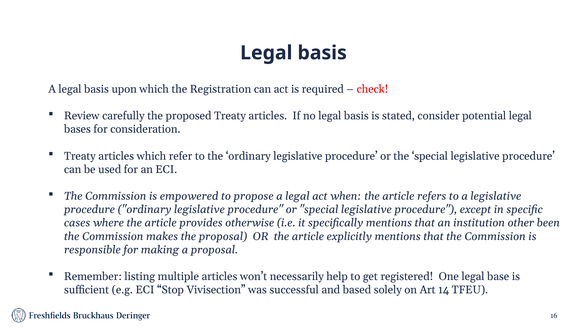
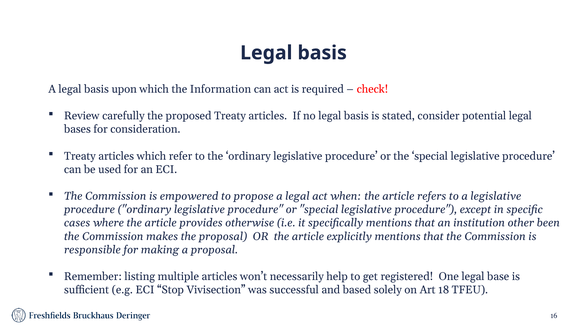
Registration: Registration -> Information
14: 14 -> 18
